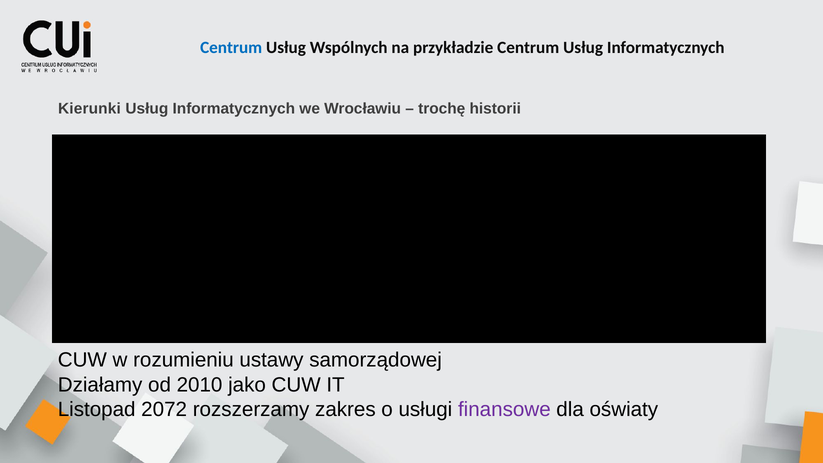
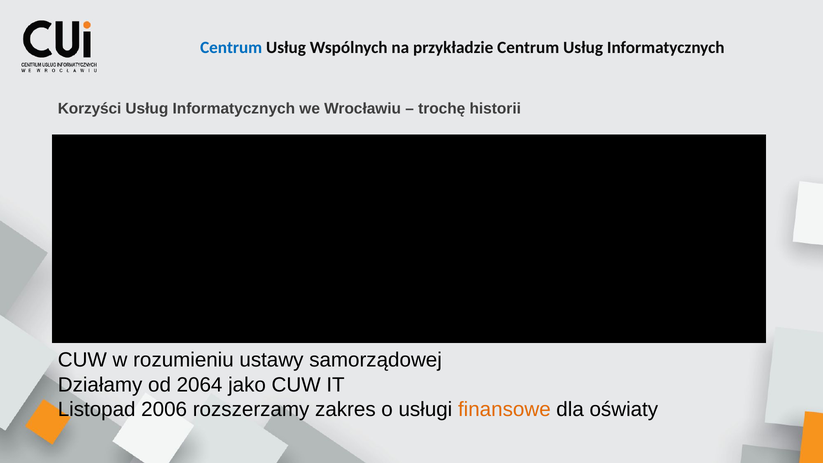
Kierunki: Kierunki -> Korzyści
2010: 2010 -> 2064
2072: 2072 -> 2006
finansowe colour: purple -> orange
